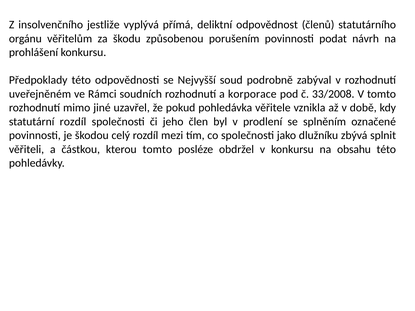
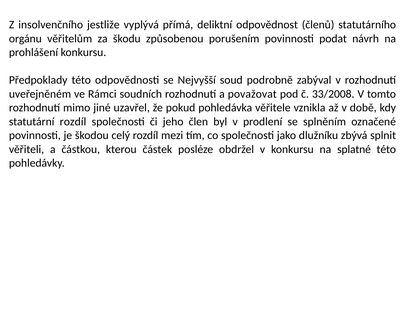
korporace: korporace -> považovat
kterou tomto: tomto -> částek
obsahu: obsahu -> splatné
